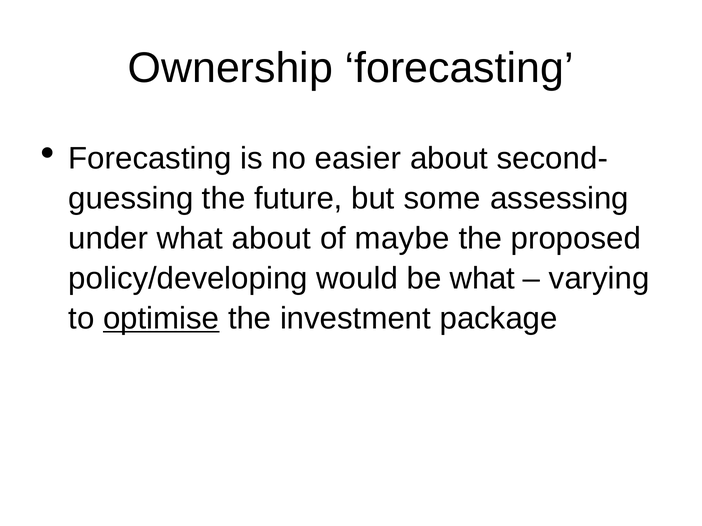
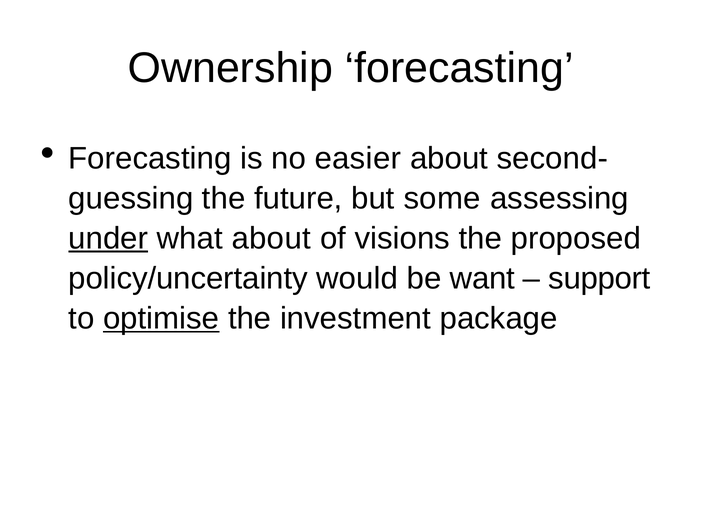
under underline: none -> present
maybe: maybe -> visions
policy/developing: policy/developing -> policy/uncertainty
be what: what -> want
varying: varying -> support
